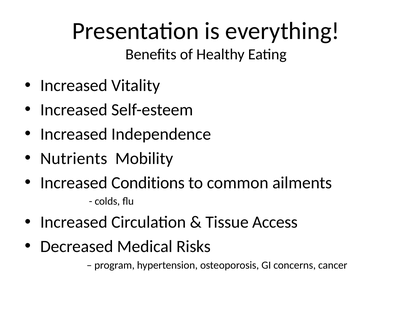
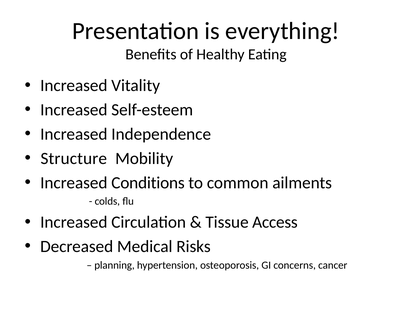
Nutrients: Nutrients -> Structure
program: program -> planning
